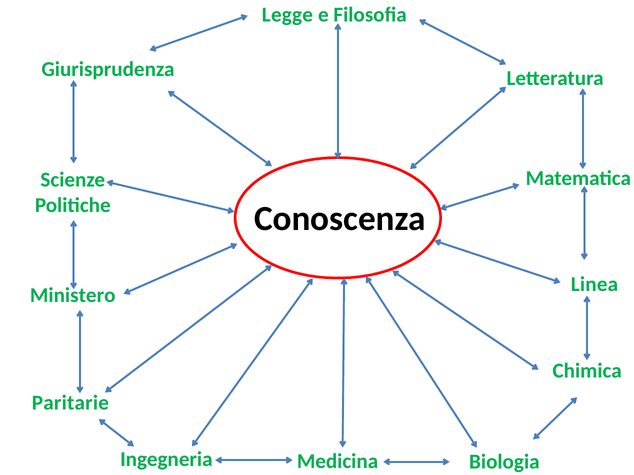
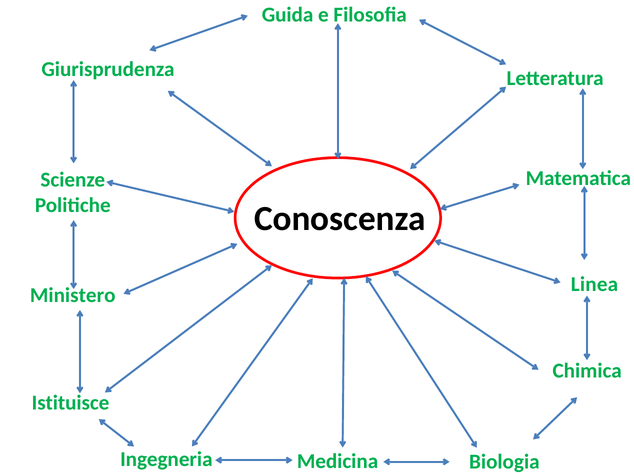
Legge: Legge -> Guida
Paritarie: Paritarie -> Istituisce
